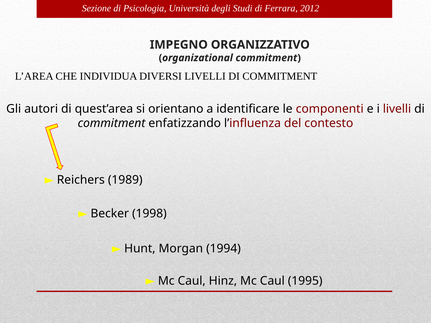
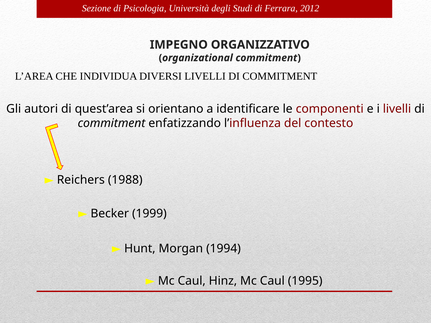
1989: 1989 -> 1988
1998: 1998 -> 1999
